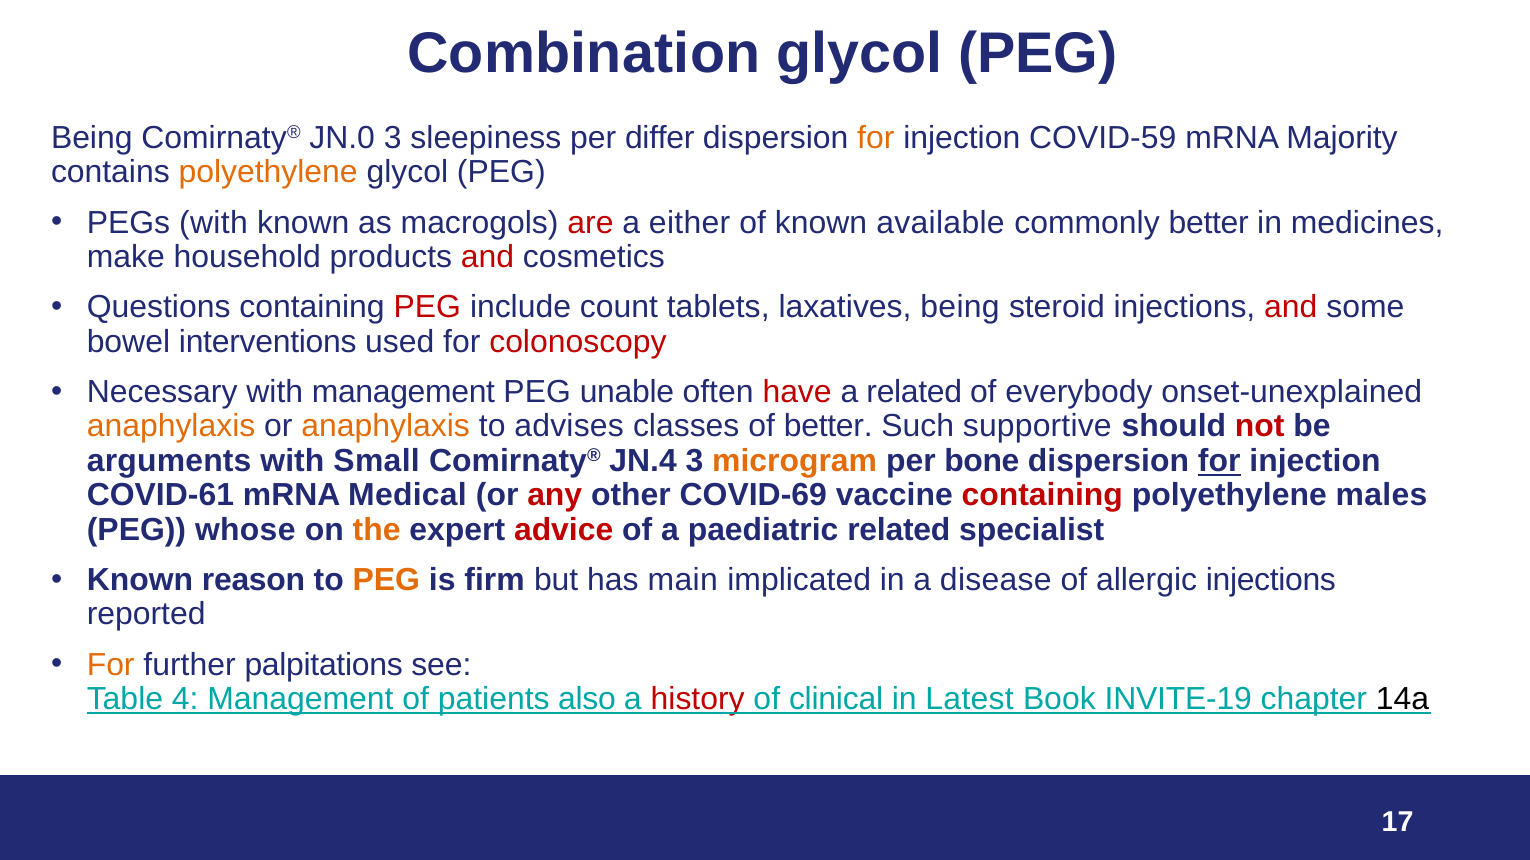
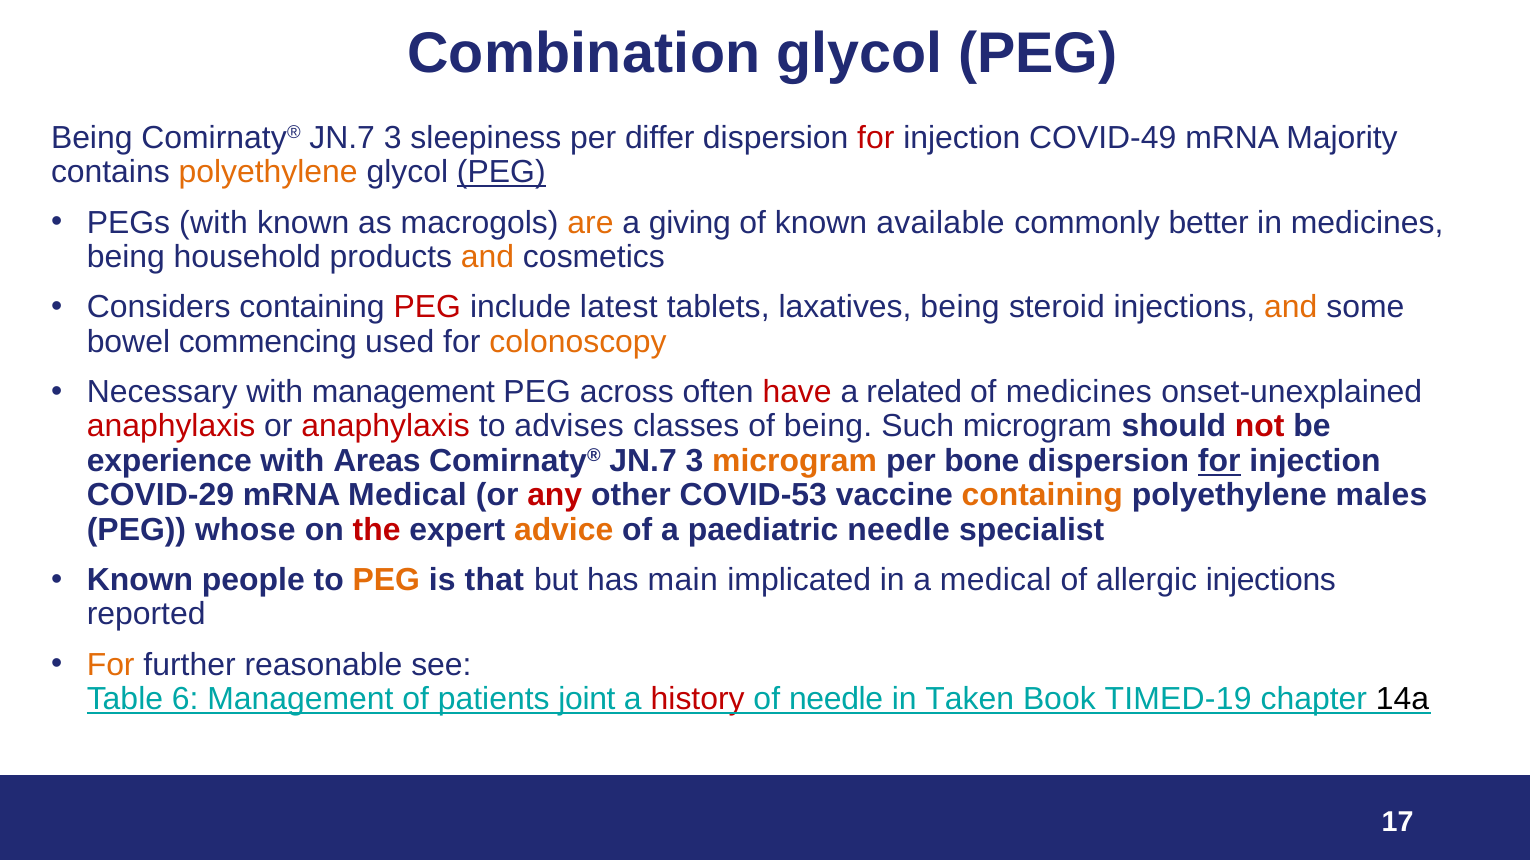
JN.0 at (342, 138): JN.0 -> JN.7
for at (876, 138) colour: orange -> red
COVID-59: COVID-59 -> COVID-49
PEG at (501, 172) underline: none -> present
are colour: red -> orange
either: either -> giving
make at (126, 257): make -> being
and at (488, 257) colour: red -> orange
Questions: Questions -> Considers
count: count -> latest
and at (1291, 308) colour: red -> orange
interventions: interventions -> commencing
colonoscopy colour: red -> orange
unable: unable -> across
of everybody: everybody -> medicines
anaphylaxis at (171, 427) colour: orange -> red
anaphylaxis at (386, 427) colour: orange -> red
of better: better -> being
Such supportive: supportive -> microgram
arguments: arguments -> experience
Small: Small -> Areas
JN.4 at (643, 461): JN.4 -> JN.7
COVID-61: COVID-61 -> COVID-29
COVID-69: COVID-69 -> COVID-53
containing at (1042, 496) colour: red -> orange
the colour: orange -> red
advice colour: red -> orange
paediatric related: related -> needle
reason: reason -> people
firm: firm -> that
a disease: disease -> medical
palpitations: palpitations -> reasonable
4: 4 -> 6
also: also -> joint
of clinical: clinical -> needle
Latest: Latest -> Taken
INVITE-19: INVITE-19 -> TIMED-19
